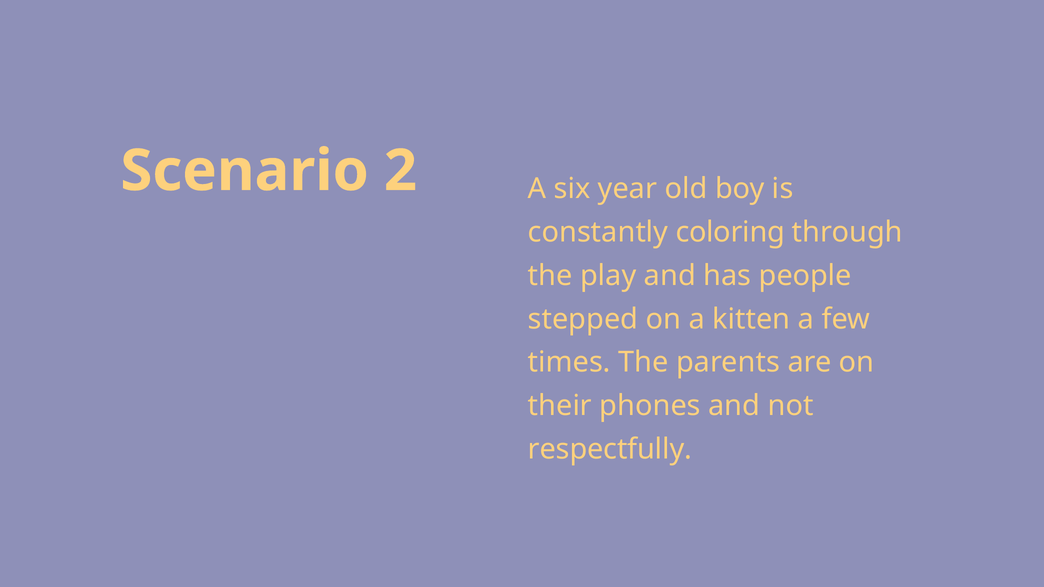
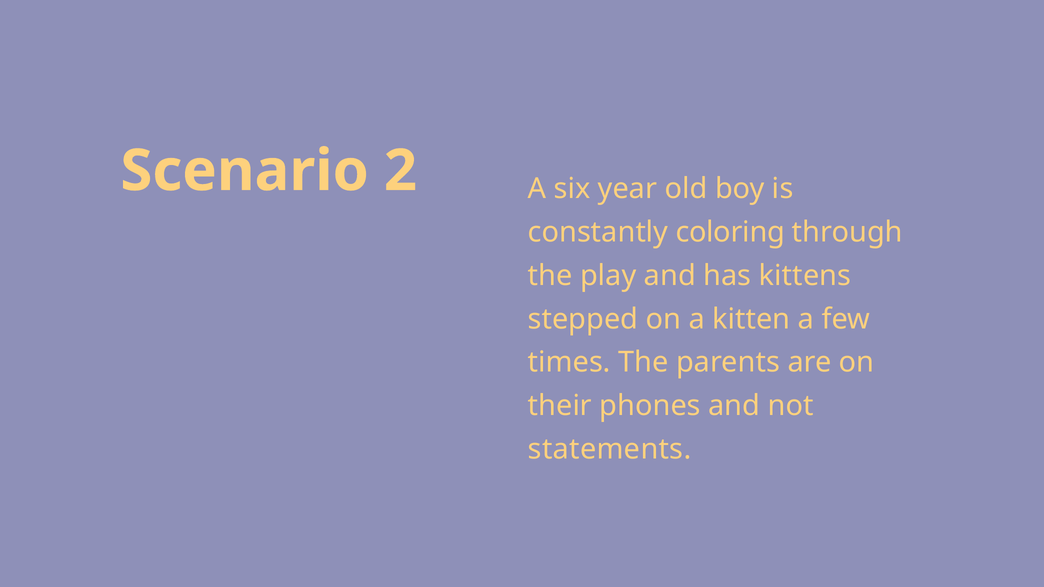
people: people -> kittens
respectfully: respectfully -> statements
